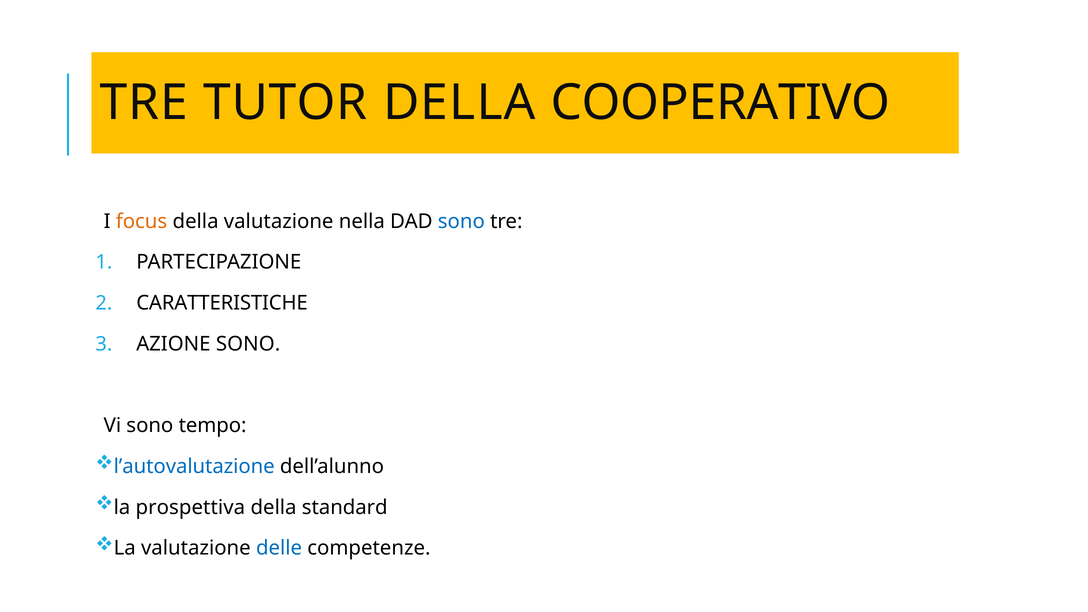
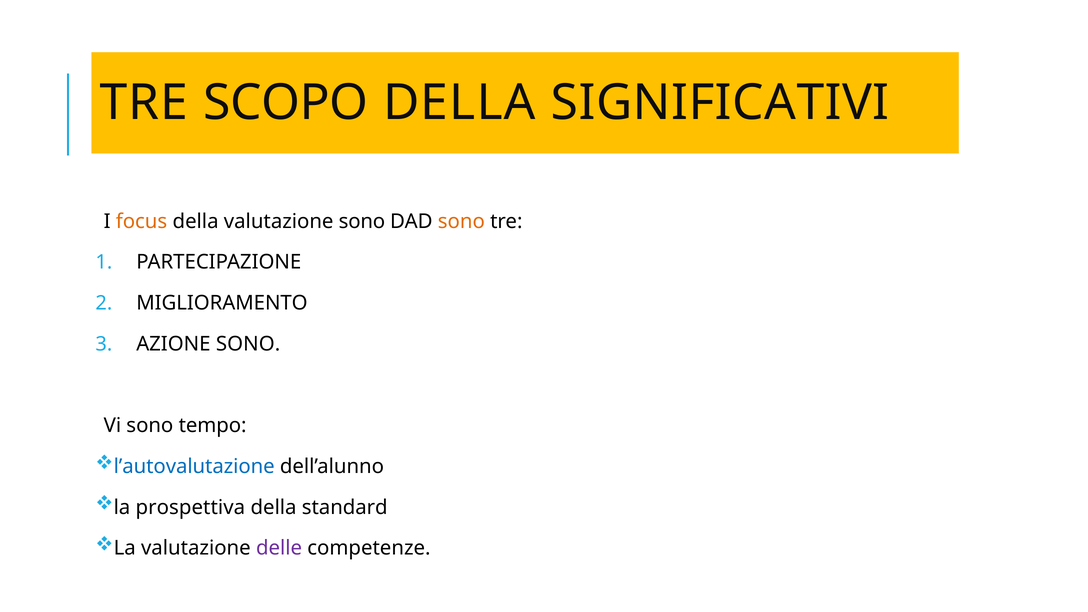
TUTOR: TUTOR -> SCOPO
COOPERATIVO: COOPERATIVO -> SIGNIFICATIVI
valutazione nella: nella -> sono
sono at (461, 221) colour: blue -> orange
CARATTERISTICHE: CARATTERISTICHE -> MIGLIORAMENTO
delle colour: blue -> purple
